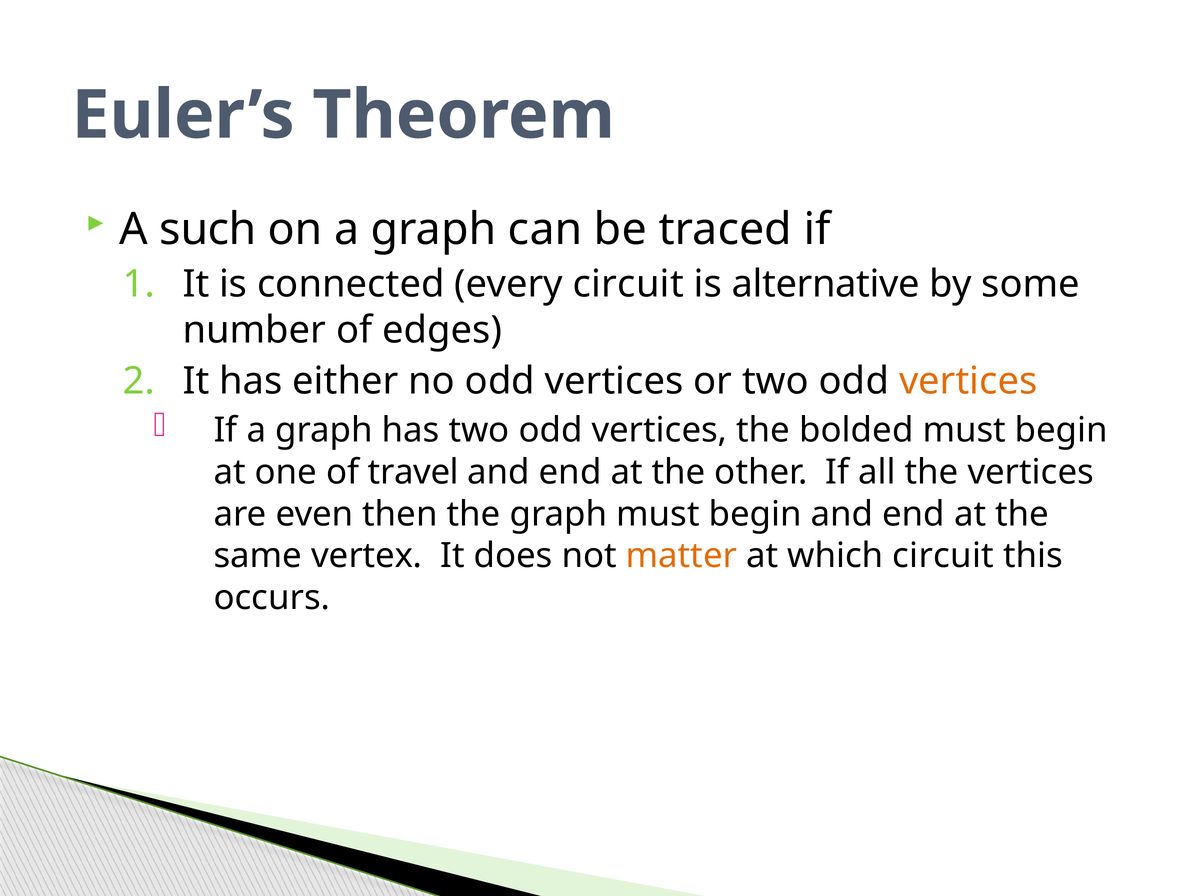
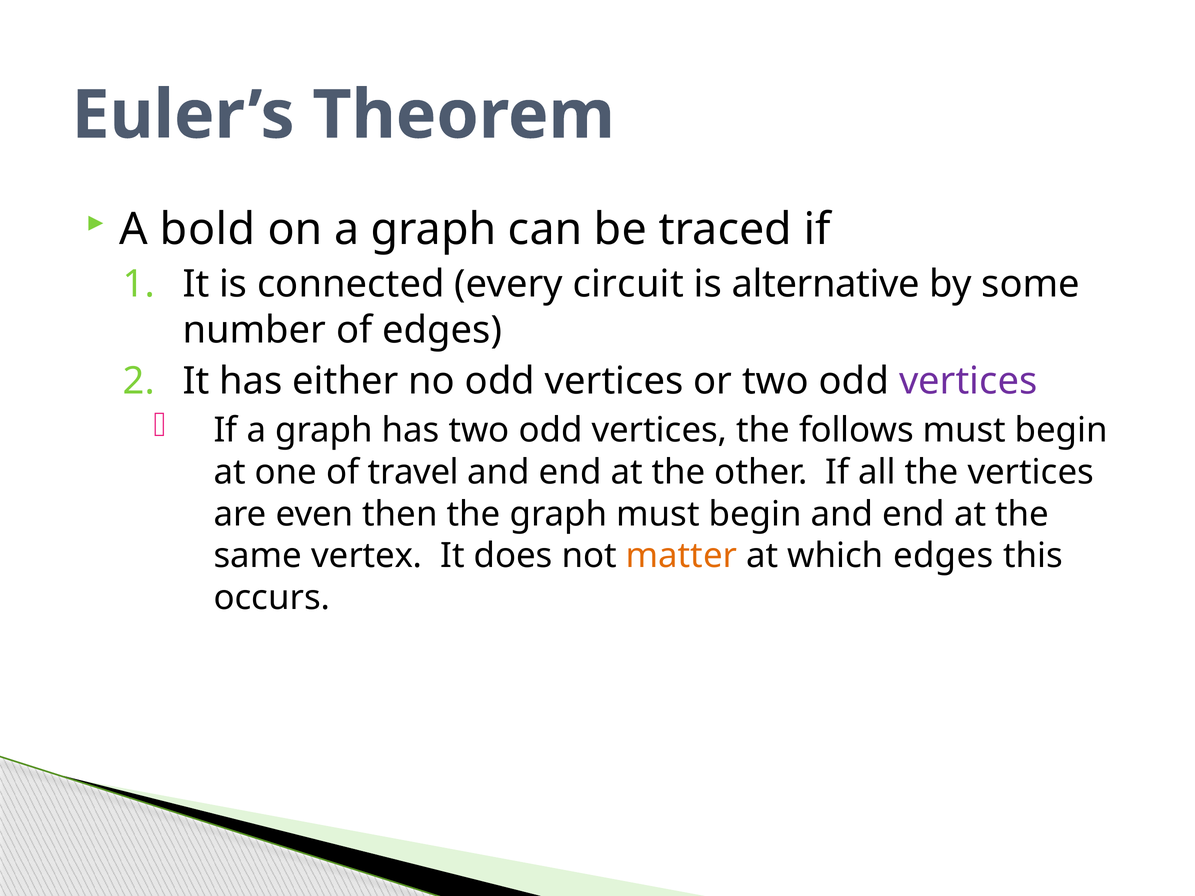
such: such -> bold
vertices at (968, 381) colour: orange -> purple
bolded: bolded -> follows
which circuit: circuit -> edges
